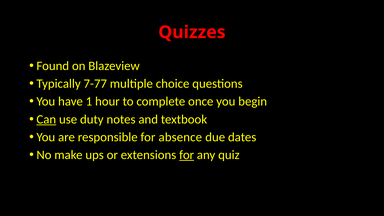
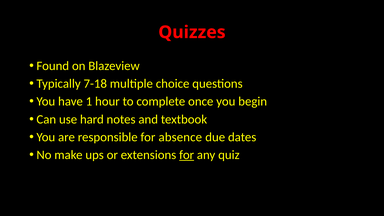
7-77: 7-77 -> 7-18
Can underline: present -> none
duty: duty -> hard
